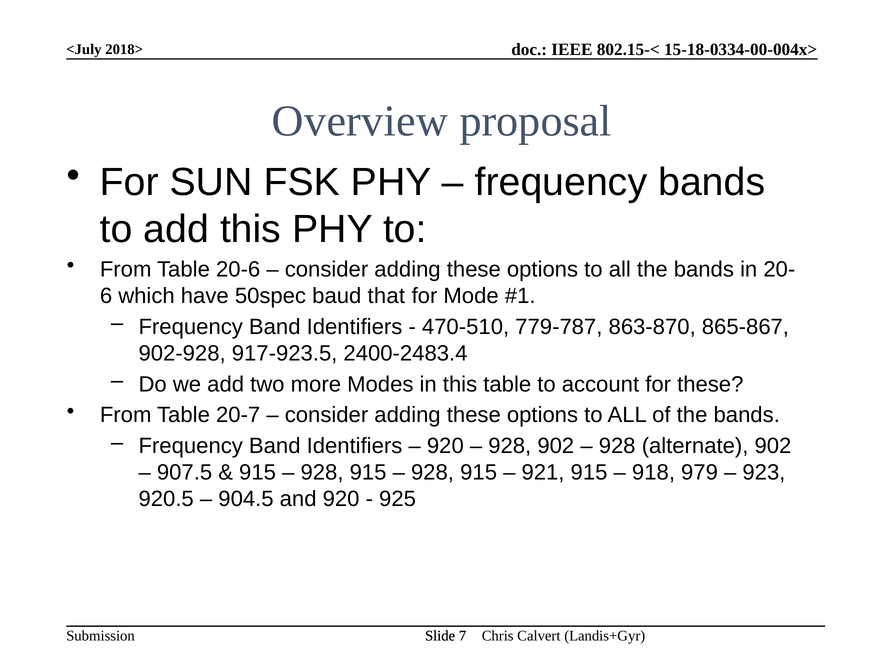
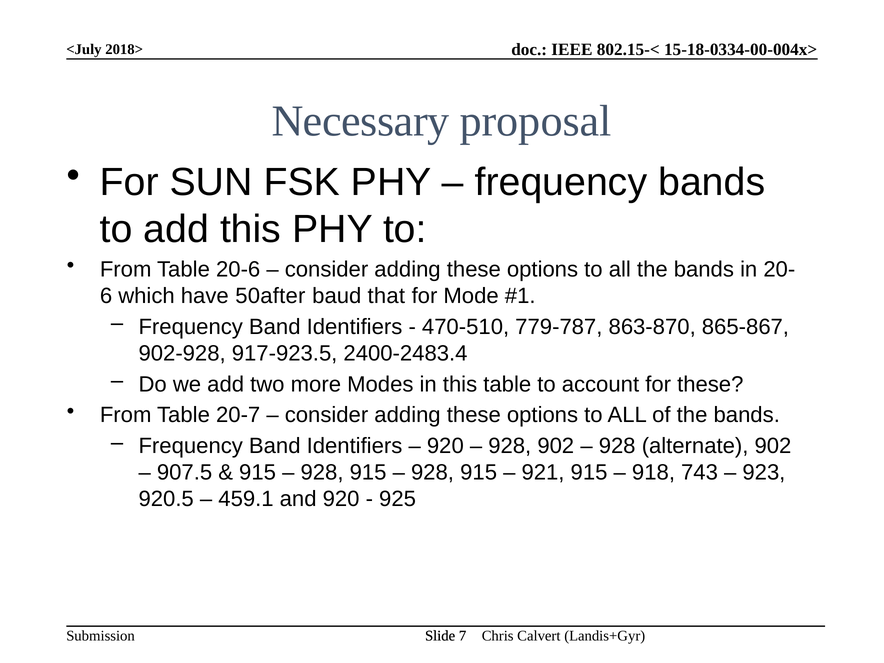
Overview: Overview -> Necessary
50spec: 50spec -> 50after
979: 979 -> 743
904.5: 904.5 -> 459.1
